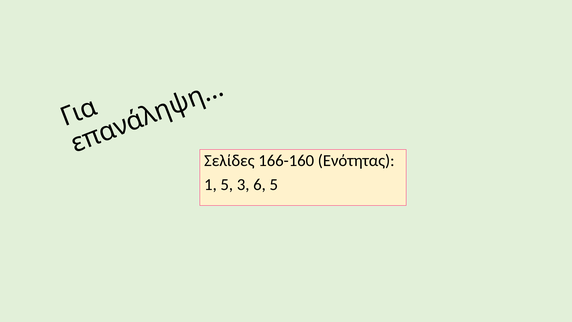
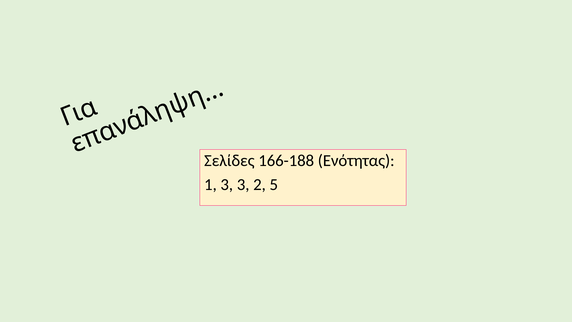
166-160: 166-160 -> 166-188
1 5: 5 -> 3
6: 6 -> 2
